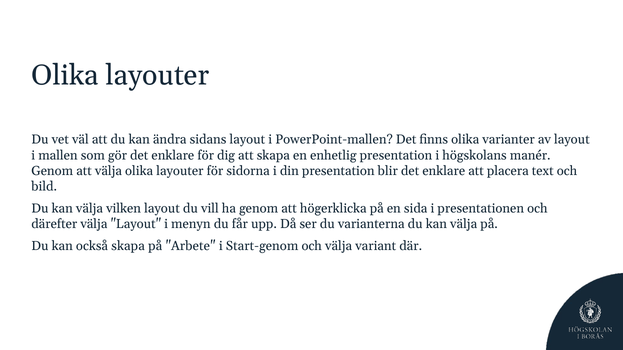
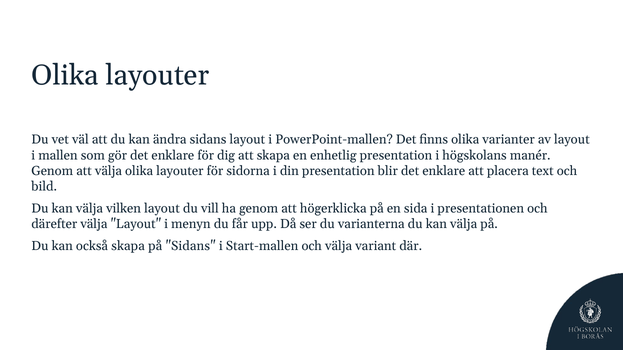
på Arbete: Arbete -> Sidans
Start-genom: Start-genom -> Start-mallen
